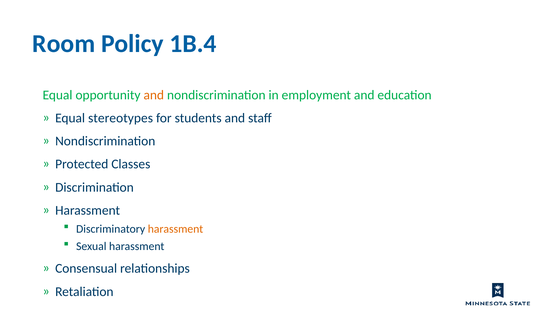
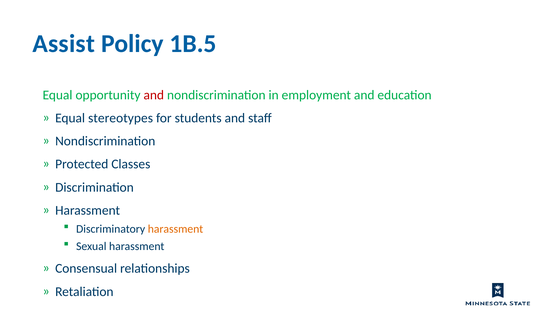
Room: Room -> Assist
1B.4: 1B.4 -> 1B.5
and at (154, 95) colour: orange -> red
